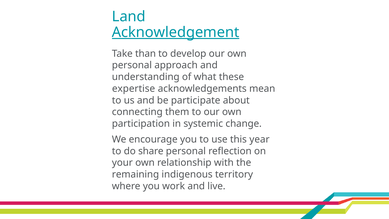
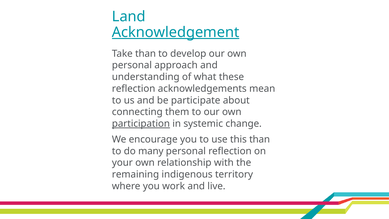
expertise at (134, 89): expertise -> reflection
participation underline: none -> present
this year: year -> than
share: share -> many
